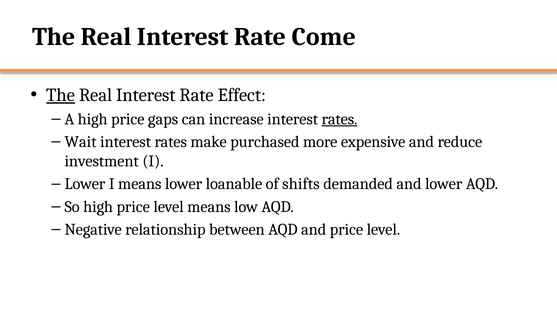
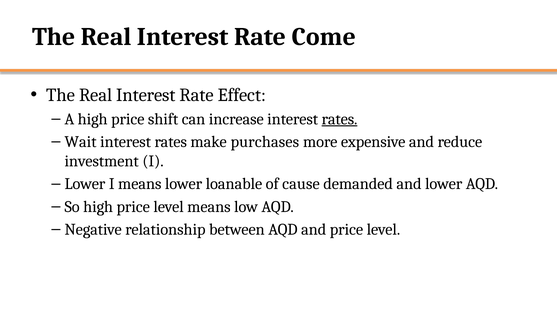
The at (61, 95) underline: present -> none
gaps: gaps -> shift
purchased: purchased -> purchases
shifts: shifts -> cause
